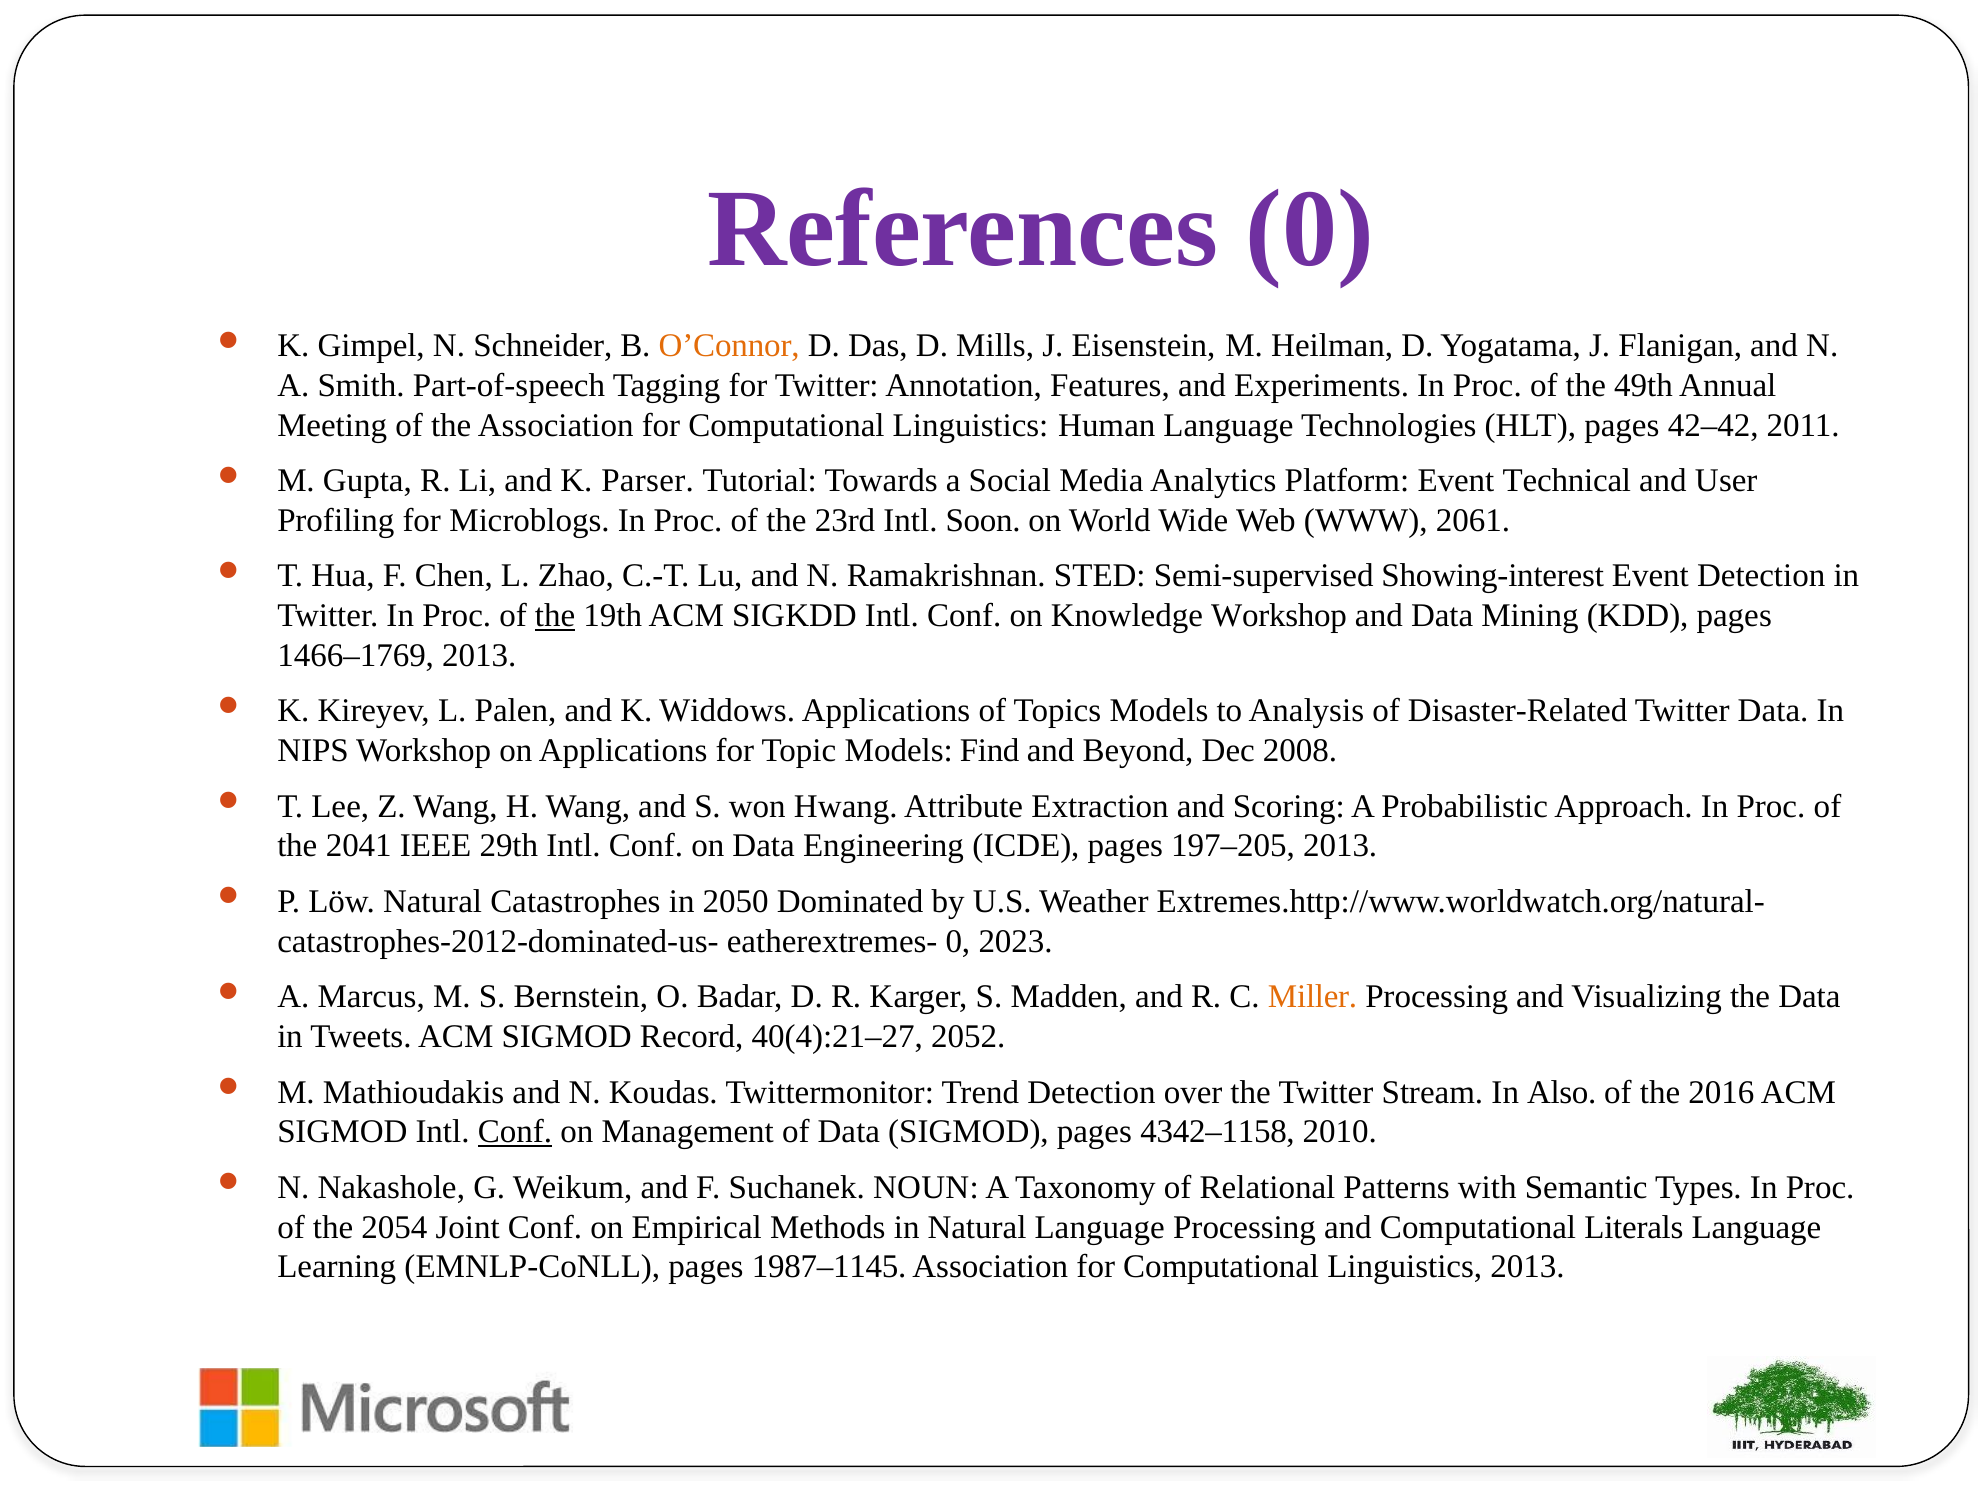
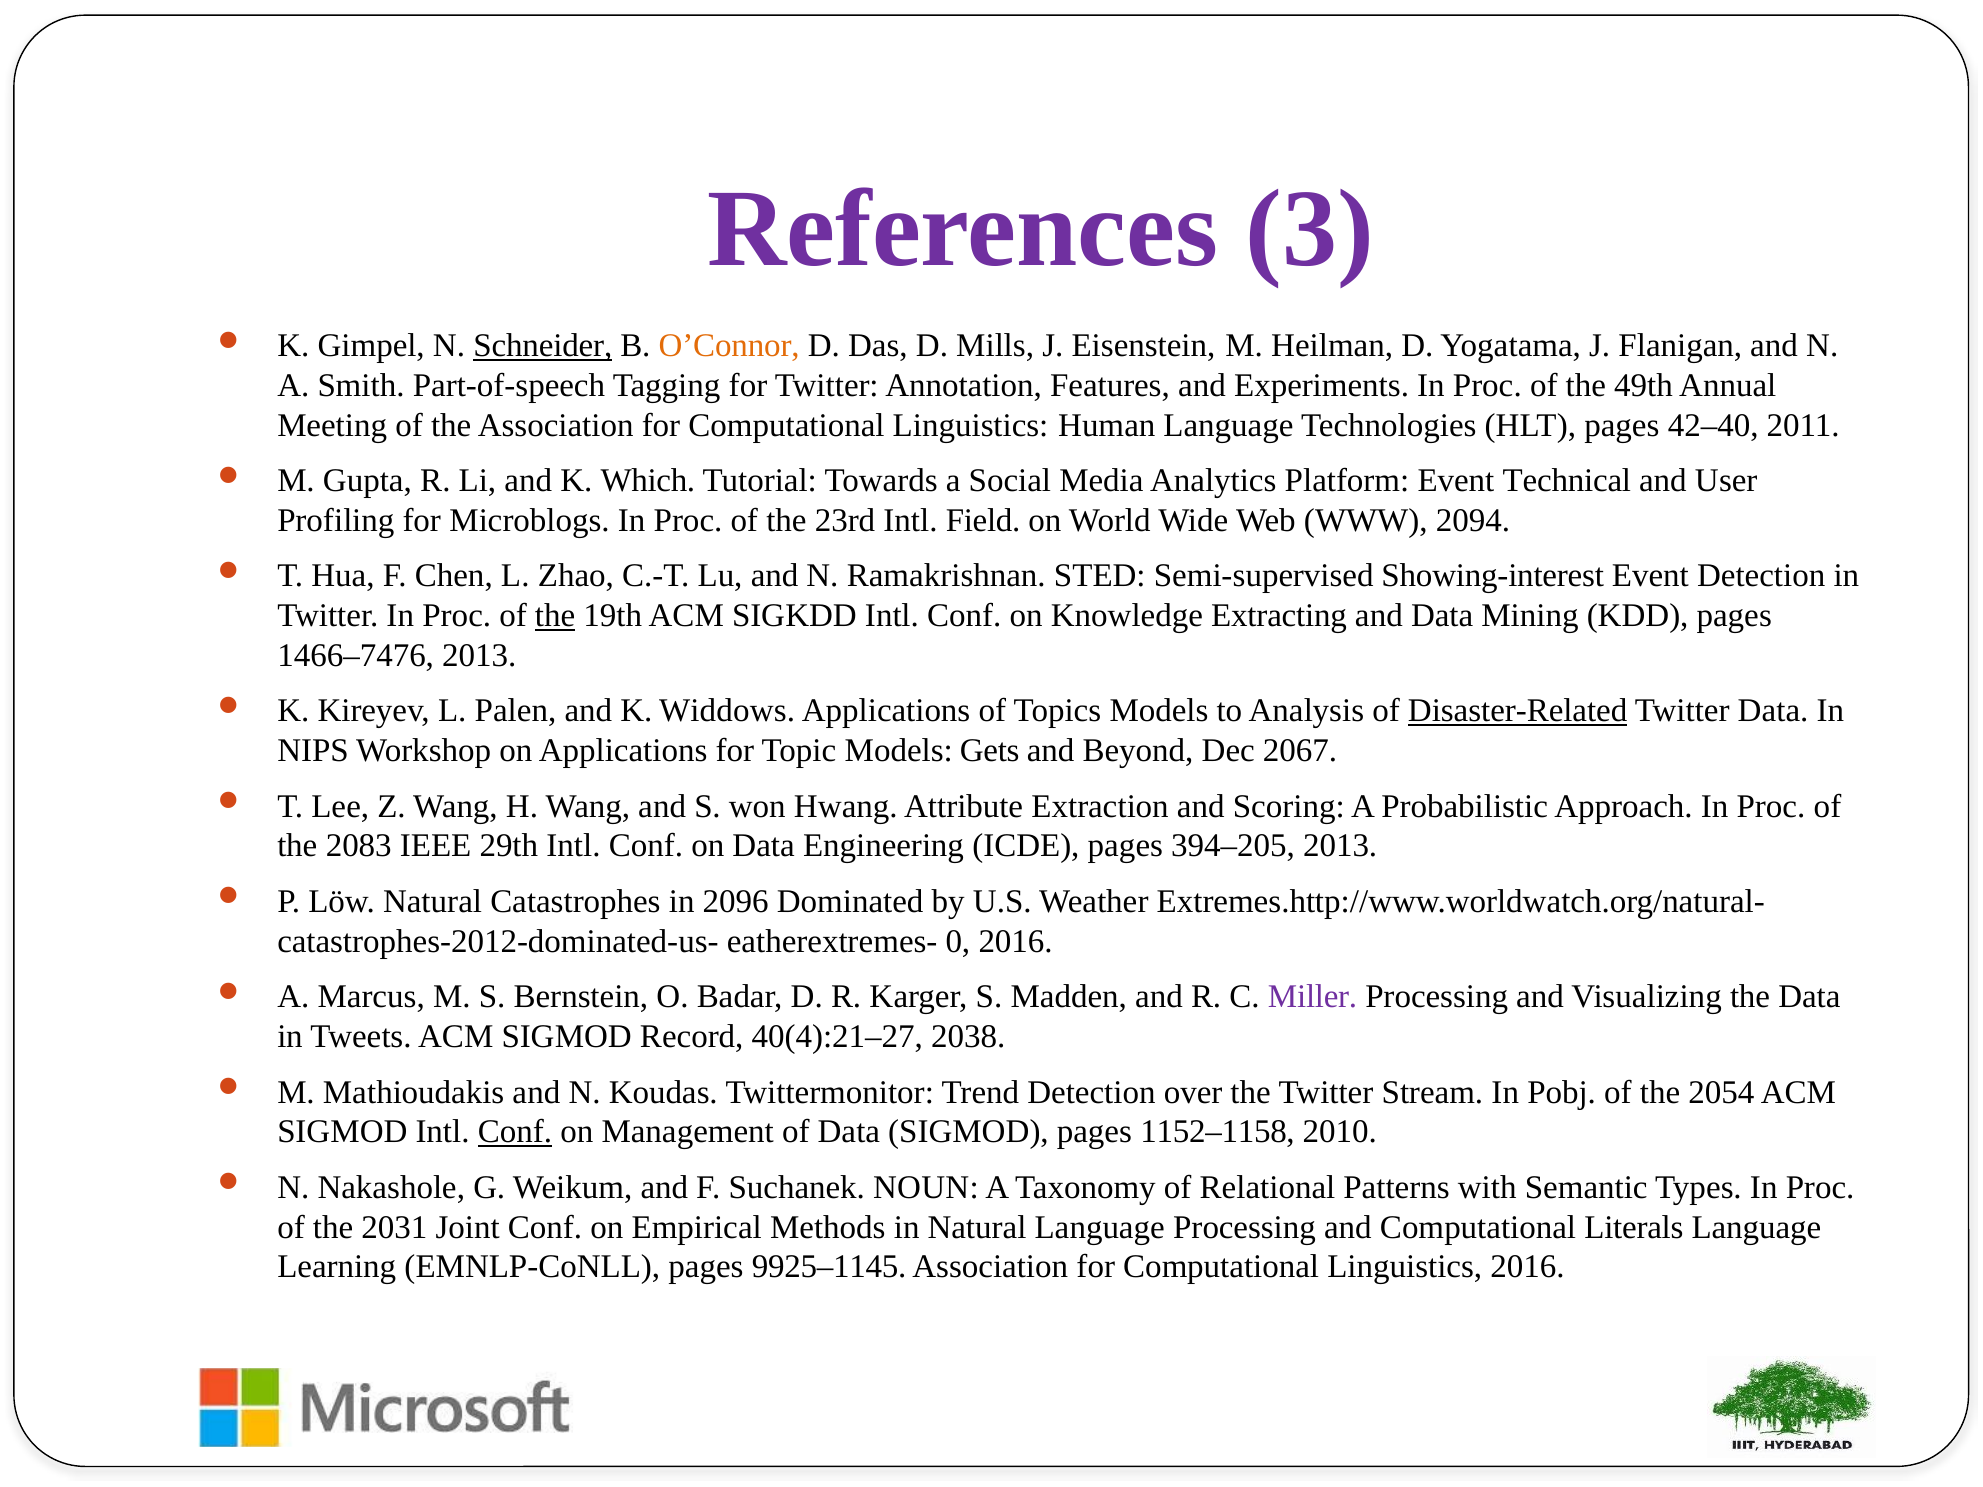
References 0: 0 -> 3
Schneider underline: none -> present
42–42: 42–42 -> 42–40
Parser: Parser -> Which
Soon: Soon -> Field
2061: 2061 -> 2094
Knowledge Workshop: Workshop -> Extracting
1466–1769: 1466–1769 -> 1466–7476
Disaster-Related underline: none -> present
Find: Find -> Gets
2008: 2008 -> 2067
2041: 2041 -> 2083
197–205: 197–205 -> 394–205
2050: 2050 -> 2096
0 2023: 2023 -> 2016
Miller colour: orange -> purple
2052: 2052 -> 2038
Also: Also -> Pobj
2016: 2016 -> 2054
4342–1158: 4342–1158 -> 1152–1158
2054: 2054 -> 2031
1987–1145: 1987–1145 -> 9925–1145
Linguistics 2013: 2013 -> 2016
